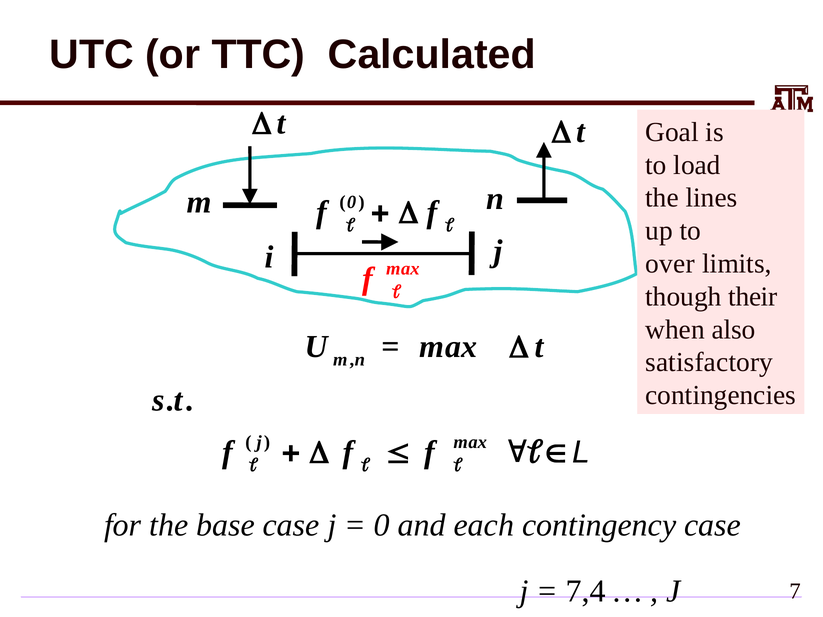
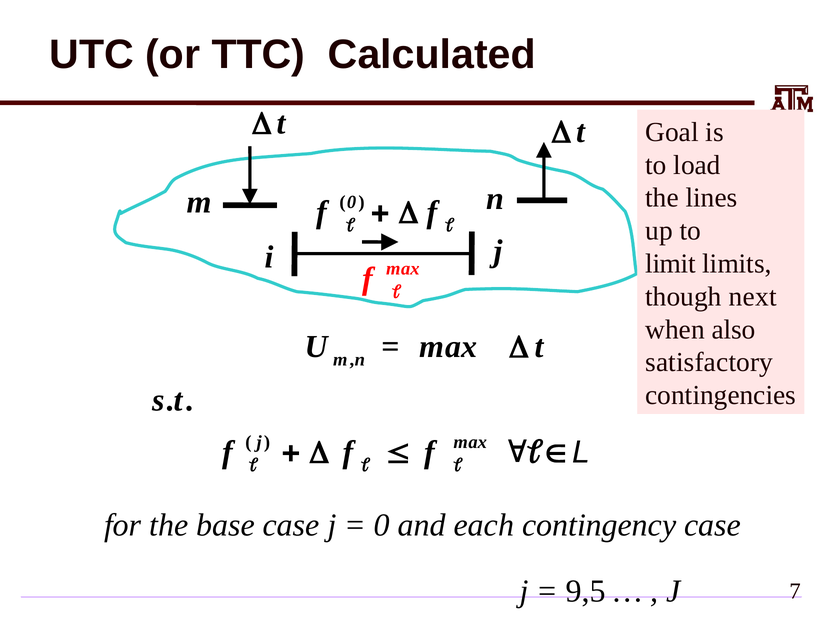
over: over -> limit
their: their -> next
7,4: 7,4 -> 9,5
